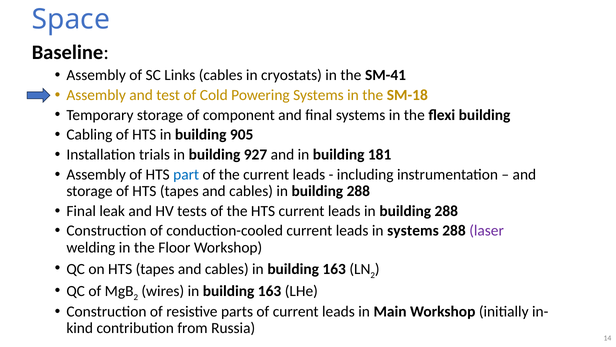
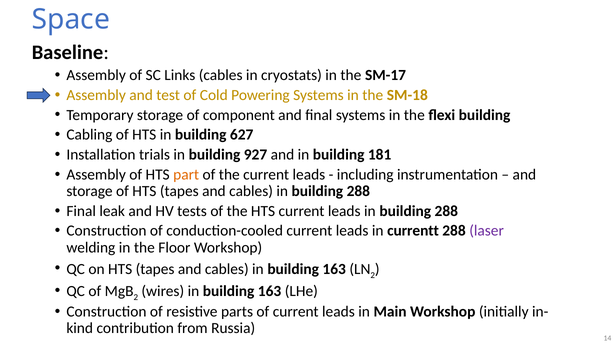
SM-41: SM-41 -> SM-17
905: 905 -> 627
part colour: blue -> orange
in systems: systems -> currentt
